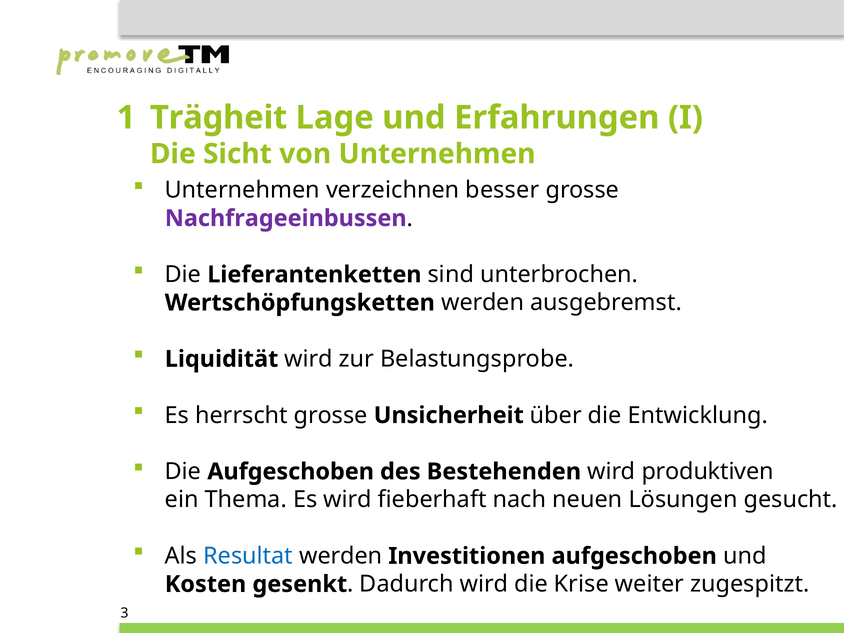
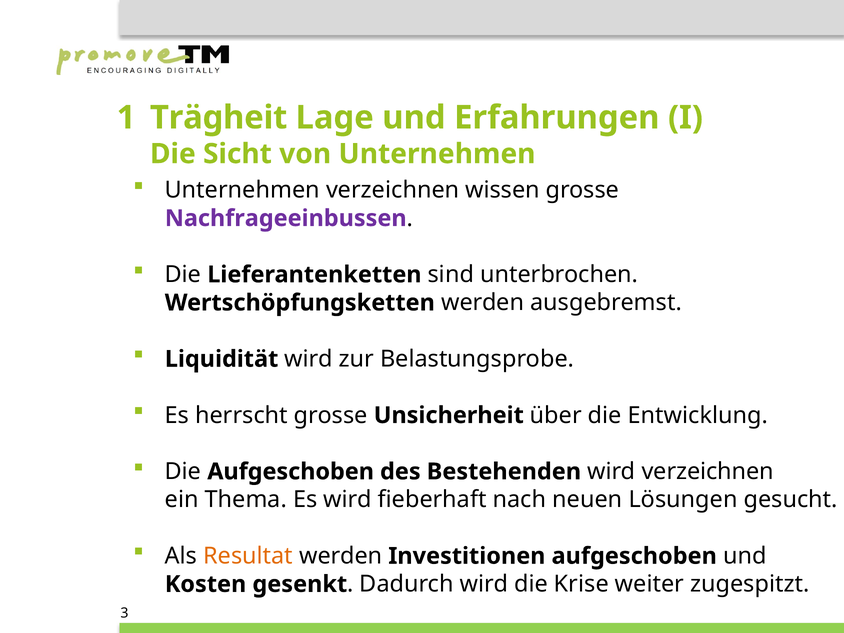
besser: besser -> wissen
wird produktiven: produktiven -> verzeichnen
Resultat colour: blue -> orange
